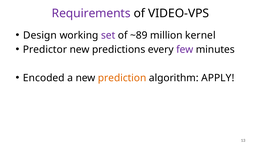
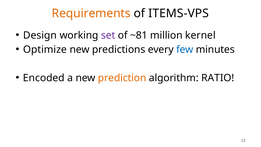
Requirements colour: purple -> orange
VIDEO-VPS: VIDEO-VPS -> ITEMS-VPS
~89: ~89 -> ~81
Predictor: Predictor -> Optimize
few colour: purple -> blue
APPLY: APPLY -> RATIO
